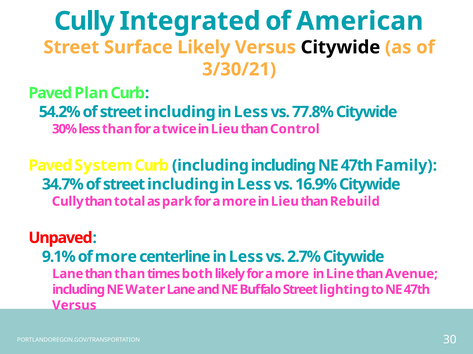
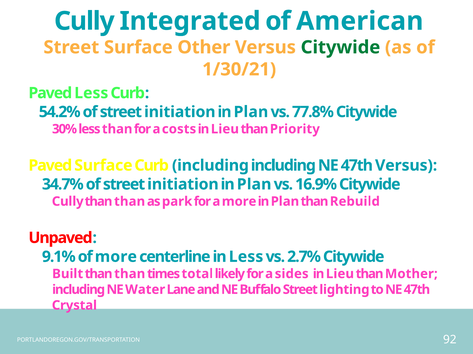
Surface Likely: Likely -> Other
Citywide at (340, 47) colour: black -> green
3/30/21: 3/30/21 -> 1/30/21
Paved Plan: Plan -> Less
54.2% of street including: including -> initiation
Less at (251, 112): Less -> Plan
twice: twice -> costs
Control: Control -> Priority
Paved System: System -> Surface
47th Family: Family -> Versus
34.7% of street including: including -> initiation
Less at (254, 185): Less -> Plan
total at (130, 202): total -> than
Lieu at (285, 202): Lieu -> Plan
Lane at (68, 274): Lane -> Built
both: both -> total
likely for a more: more -> sides
Line at (340, 274): Line -> Lieu
Avenue: Avenue -> Mother
Versus at (74, 306): Versus -> Crystal
30: 30 -> 92
